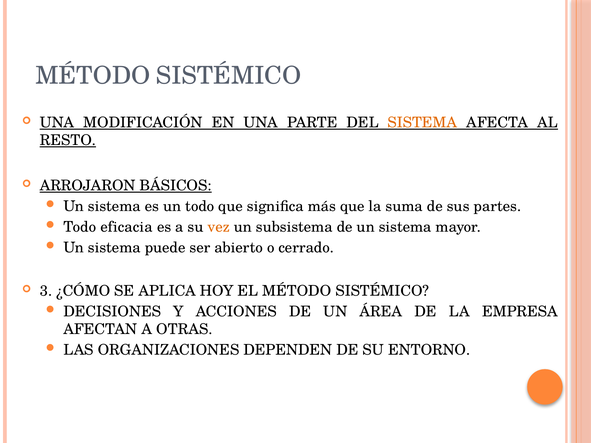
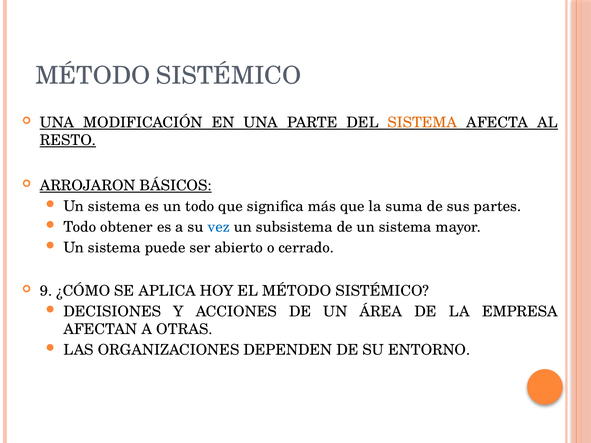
eficacia: eficacia -> obtener
vez colour: orange -> blue
3: 3 -> 9
